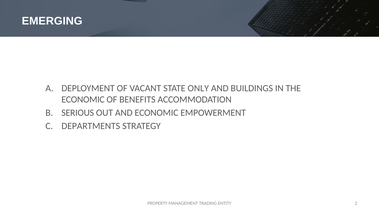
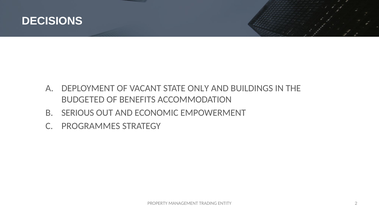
EMERGING: EMERGING -> DECISIONS
ECONOMIC at (83, 100): ECONOMIC -> BUDGETED
DEPARTMENTS: DEPARTMENTS -> PROGRAMMES
